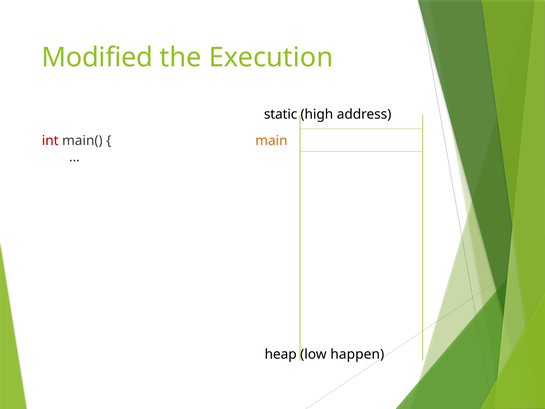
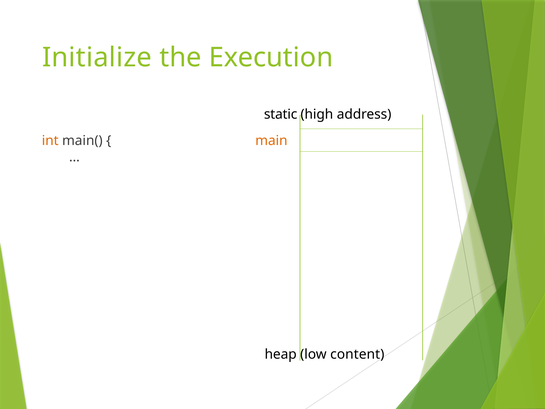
Modified: Modified -> Initialize
int colour: red -> orange
happen: happen -> content
